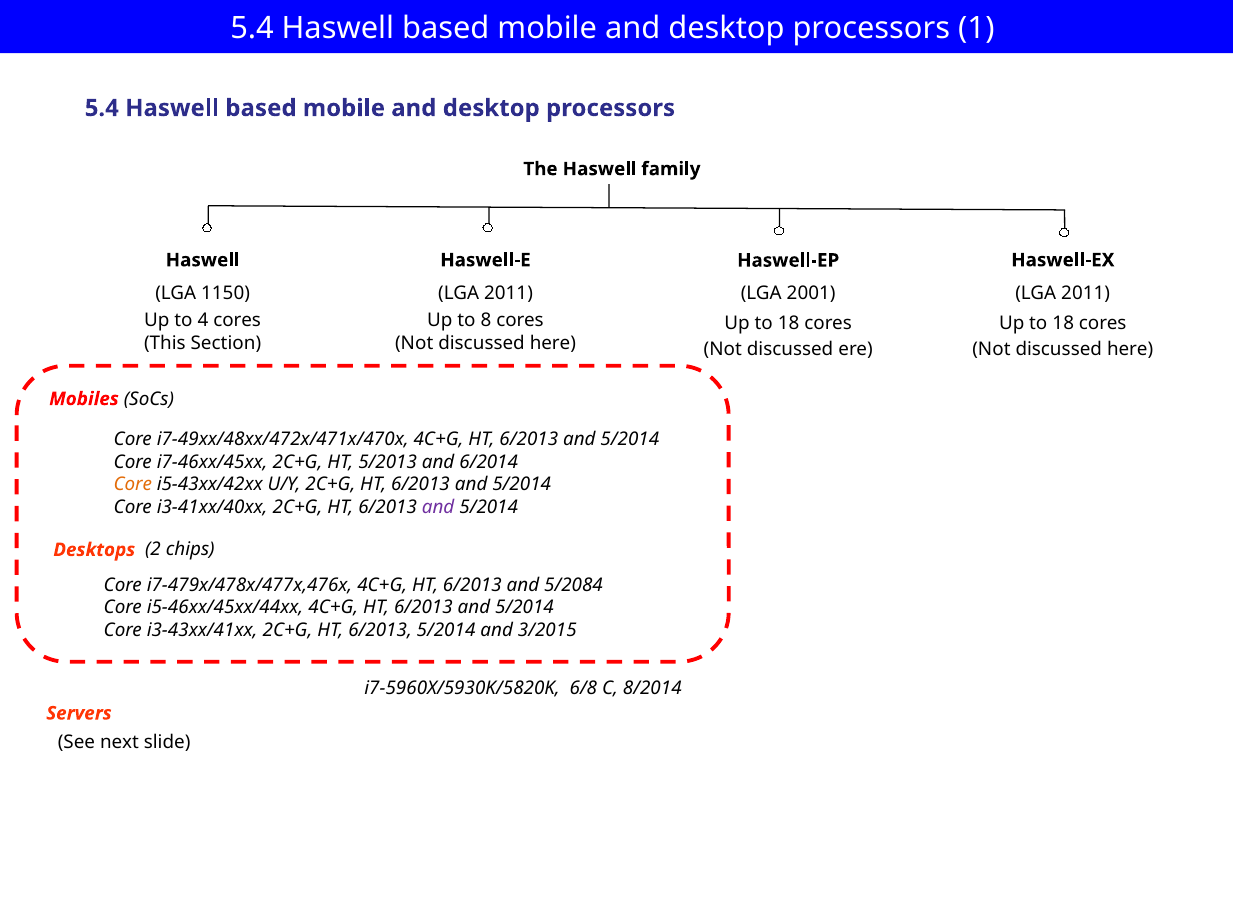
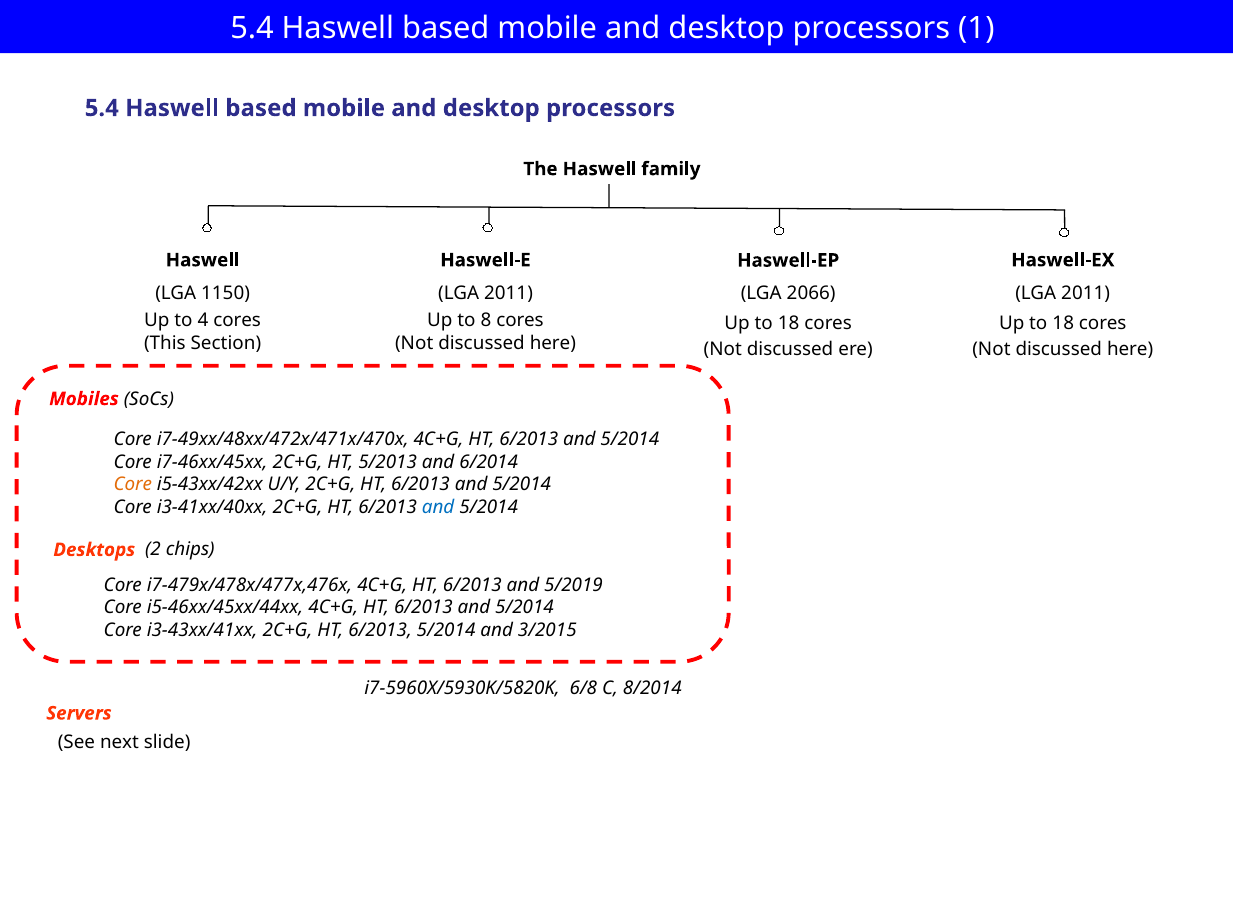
2001: 2001 -> 2066
and at (438, 508) colour: purple -> blue
5/2084: 5/2084 -> 5/2019
